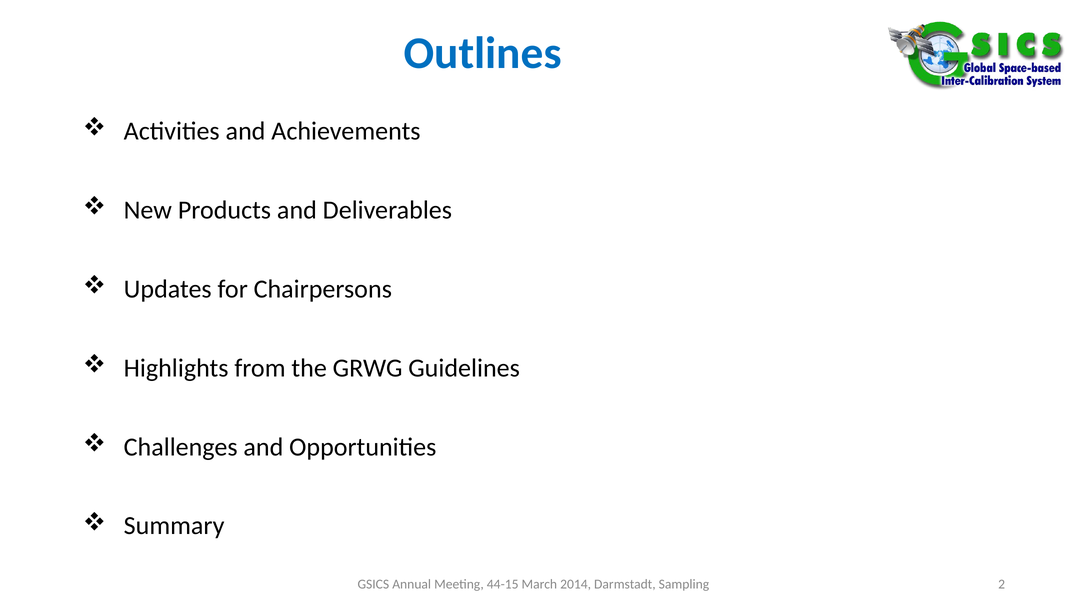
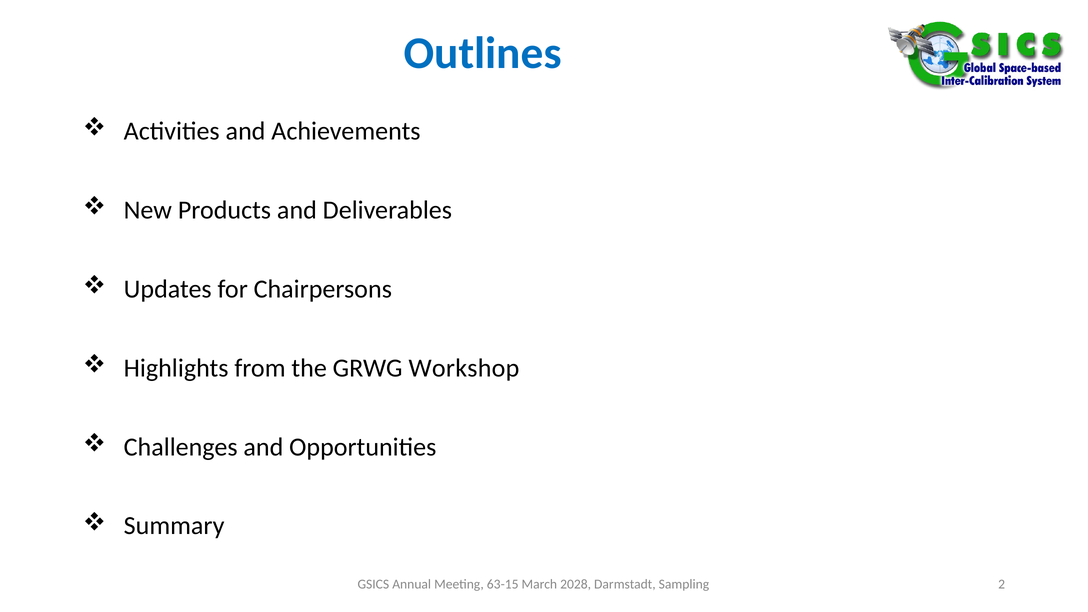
Guidelines: Guidelines -> Workshop
44-15: 44-15 -> 63-15
2014: 2014 -> 2028
